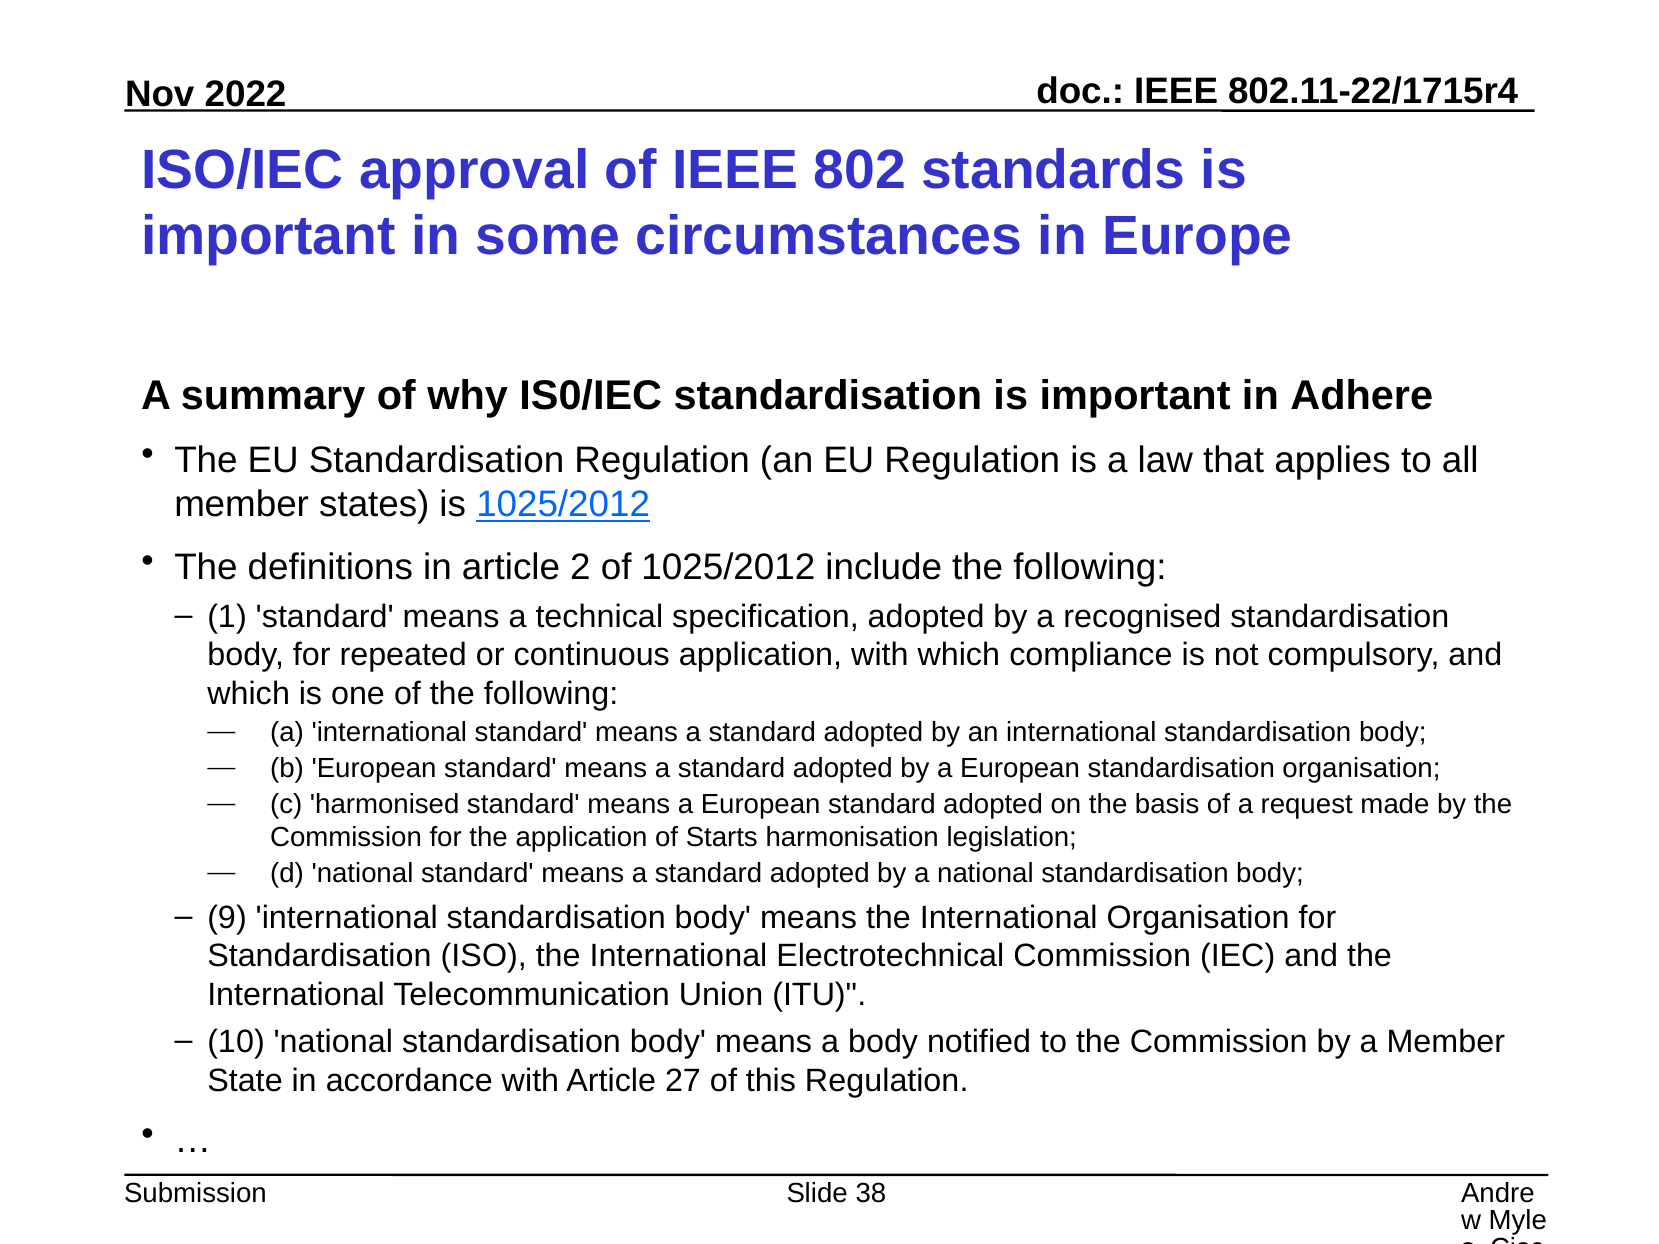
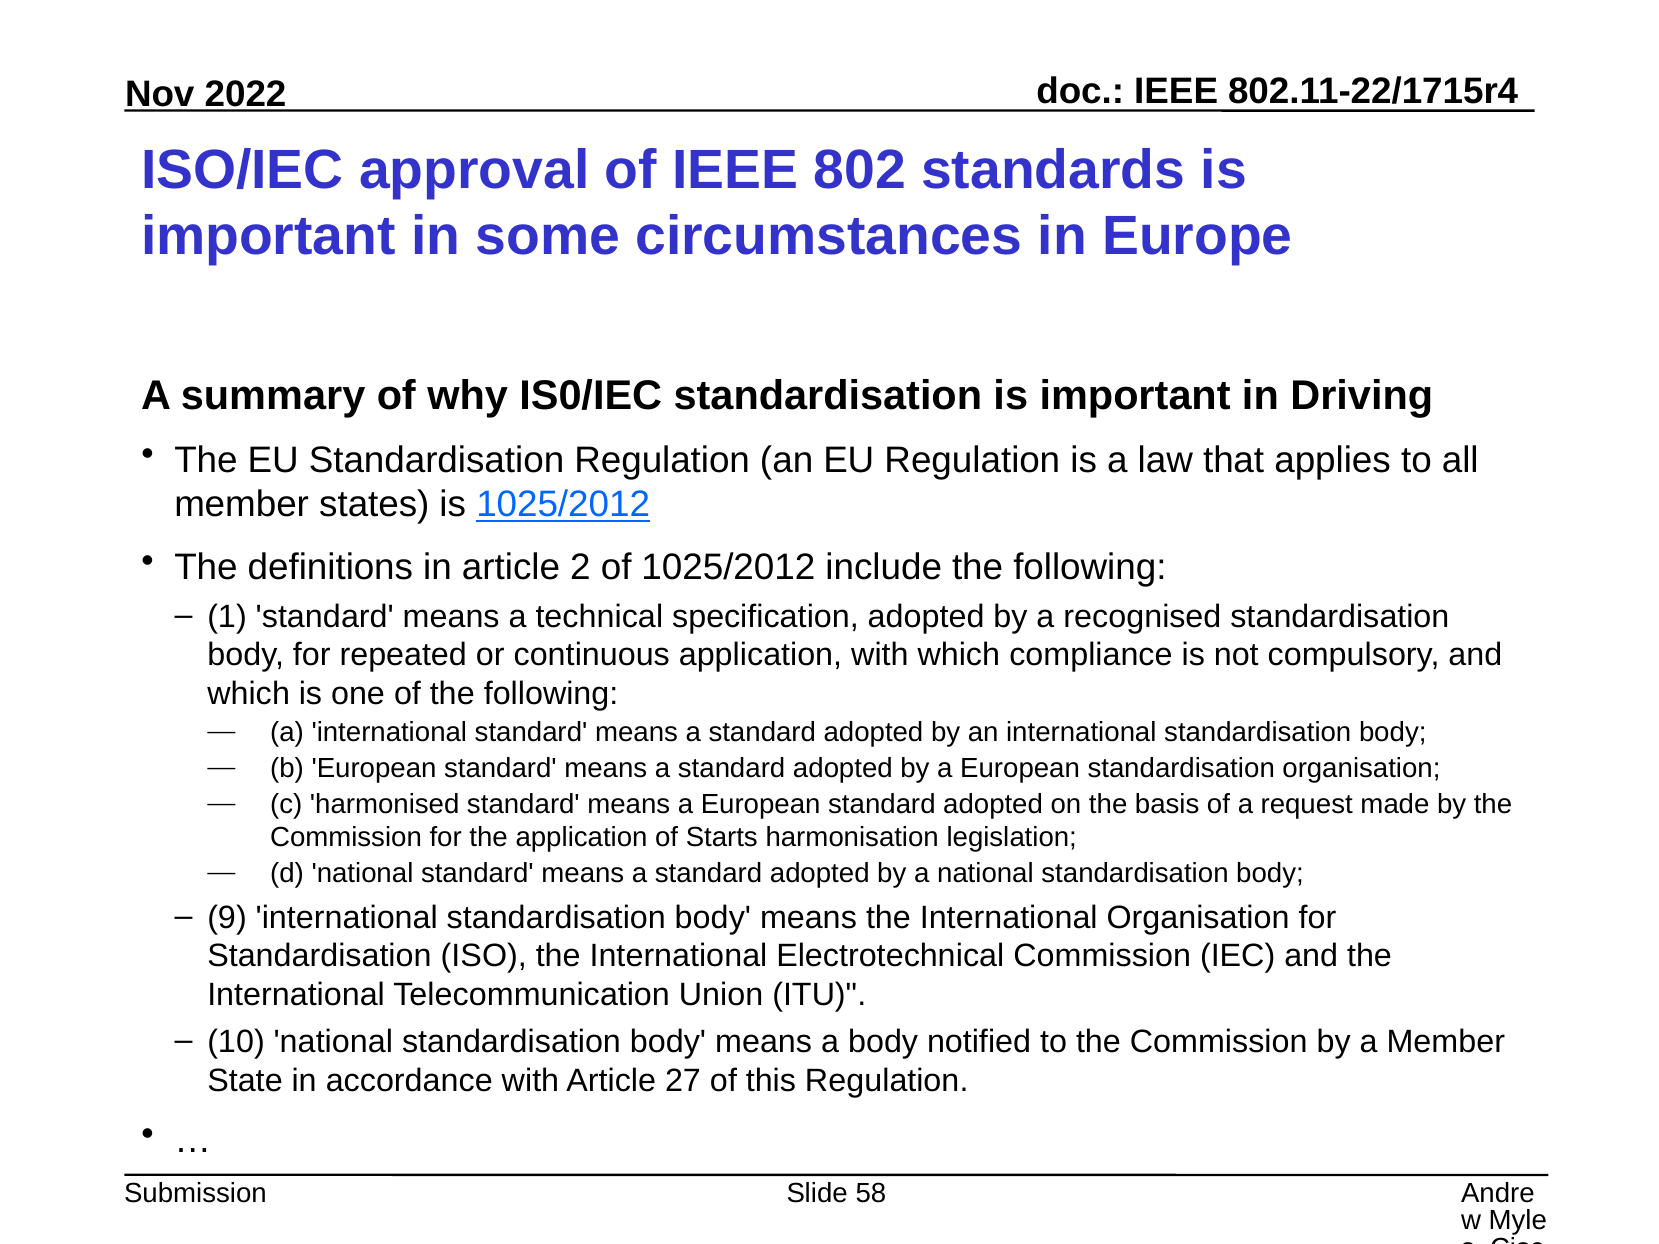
Adhere: Adhere -> Driving
38: 38 -> 58
